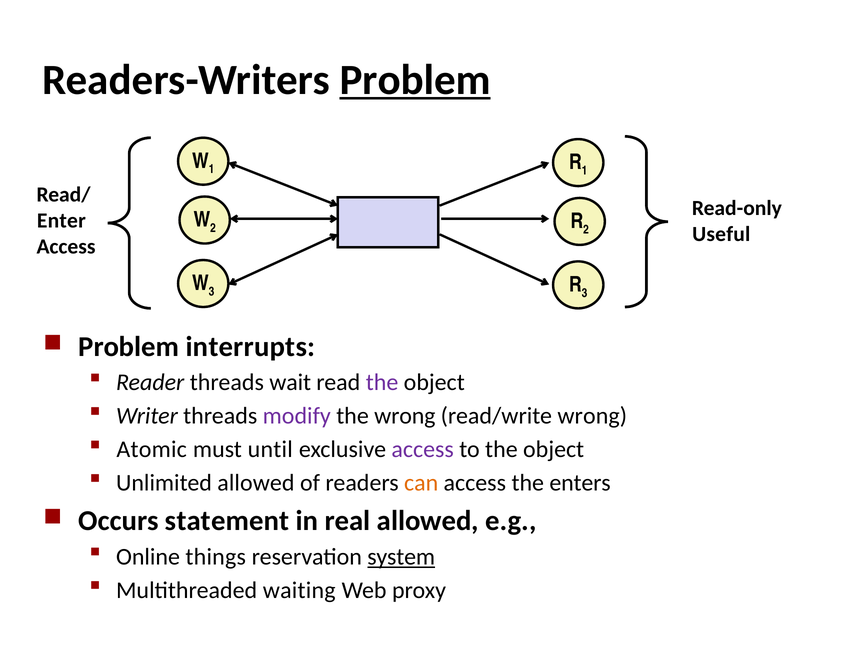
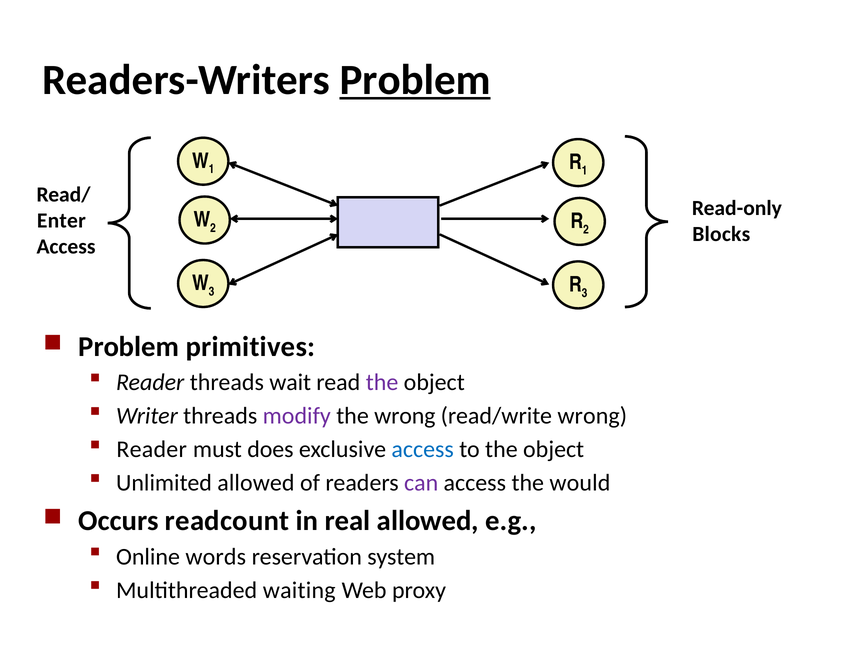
Useful: Useful -> Blocks
interrupts: interrupts -> primitives
Atomic at (152, 450): Atomic -> Reader
until: until -> does
access at (423, 450) colour: purple -> blue
can colour: orange -> purple
enters: enters -> would
statement: statement -> readcount
things: things -> words
system underline: present -> none
